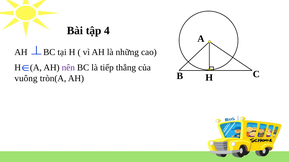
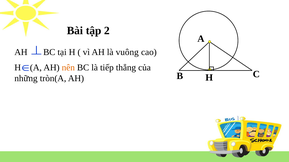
4: 4 -> 2
những: những -> vuông
nên colour: purple -> orange
vuông: vuông -> những
